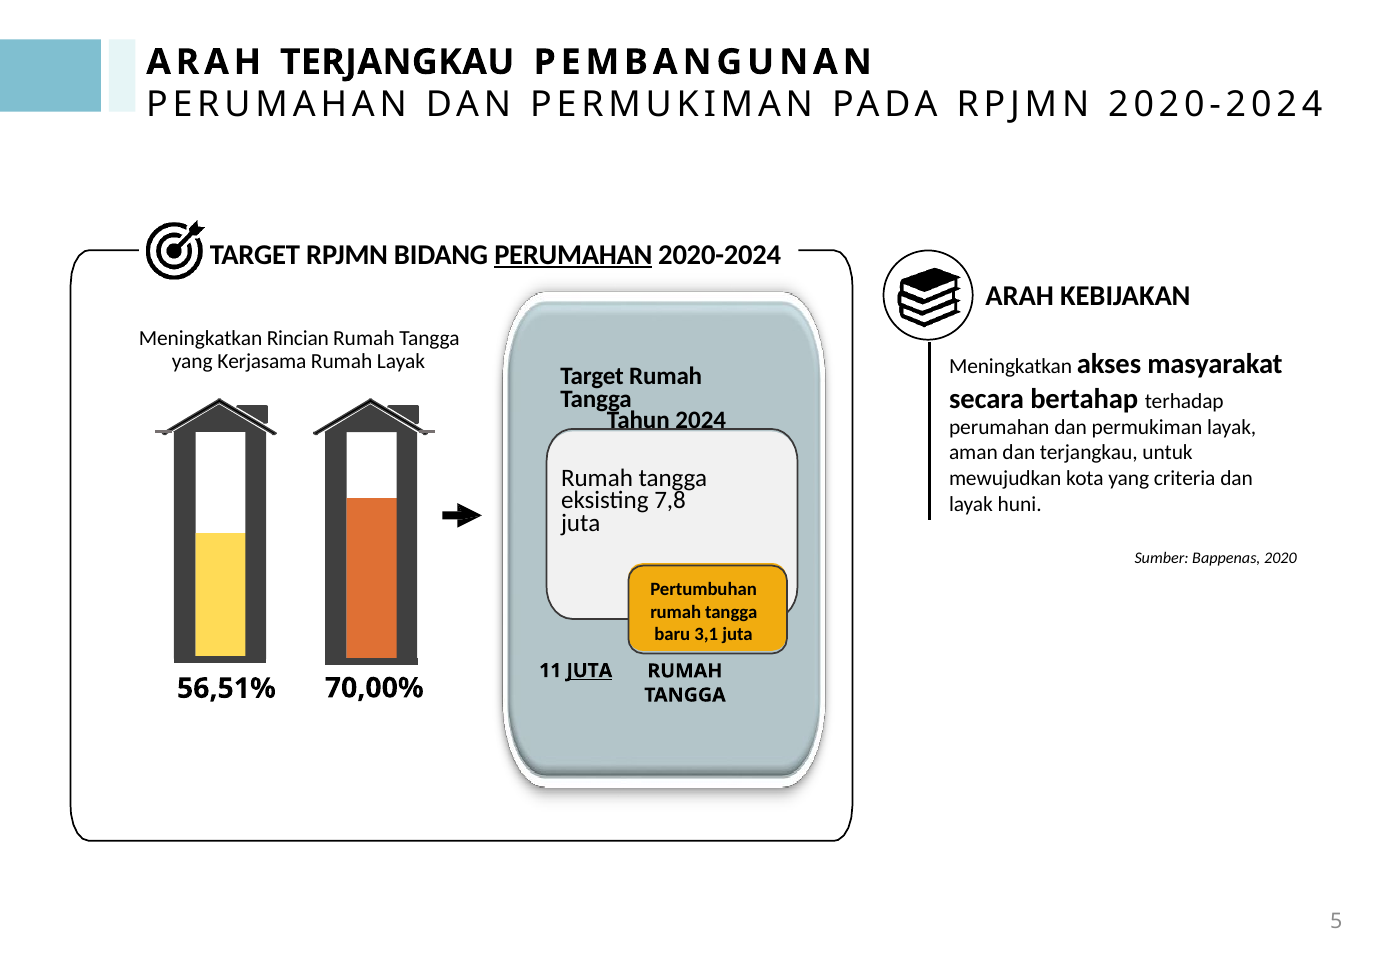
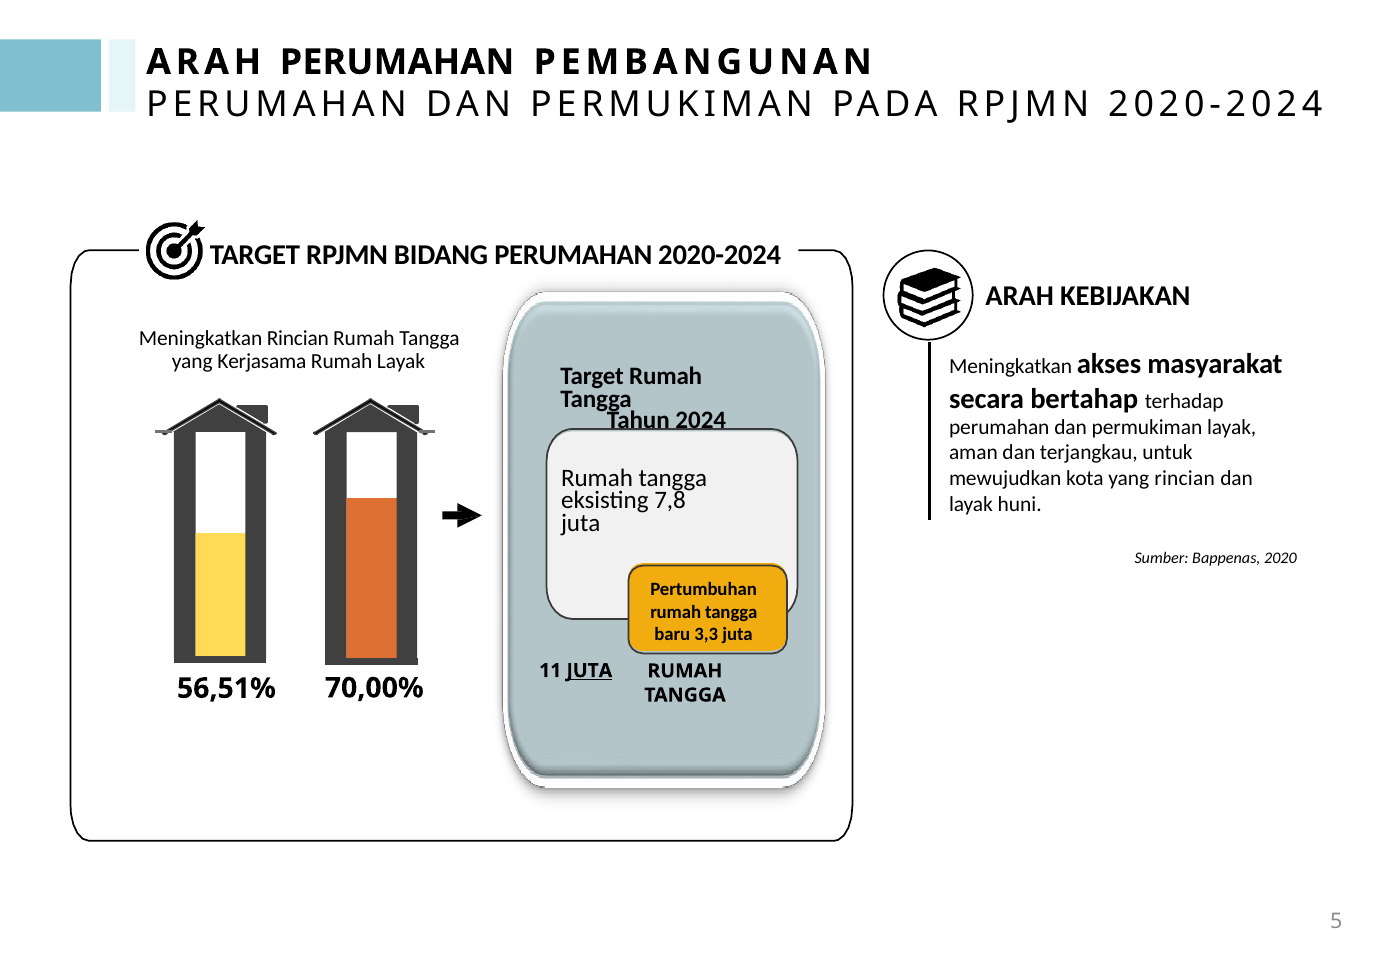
ARAH TERJANGKAU: TERJANGKAU -> PERUMAHAN
PERUMAHAN at (573, 255) underline: present -> none
yang criteria: criteria -> rincian
3,1: 3,1 -> 3,3
